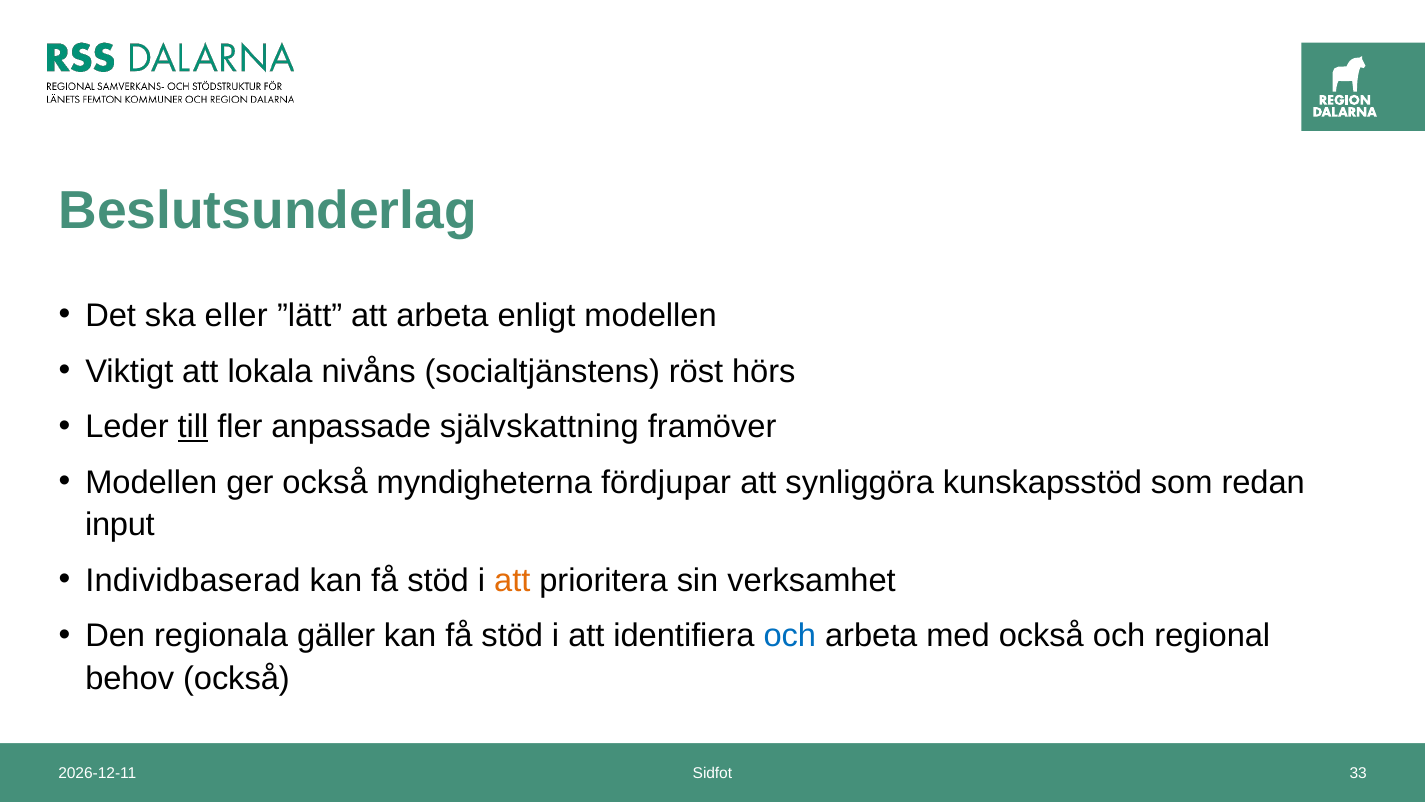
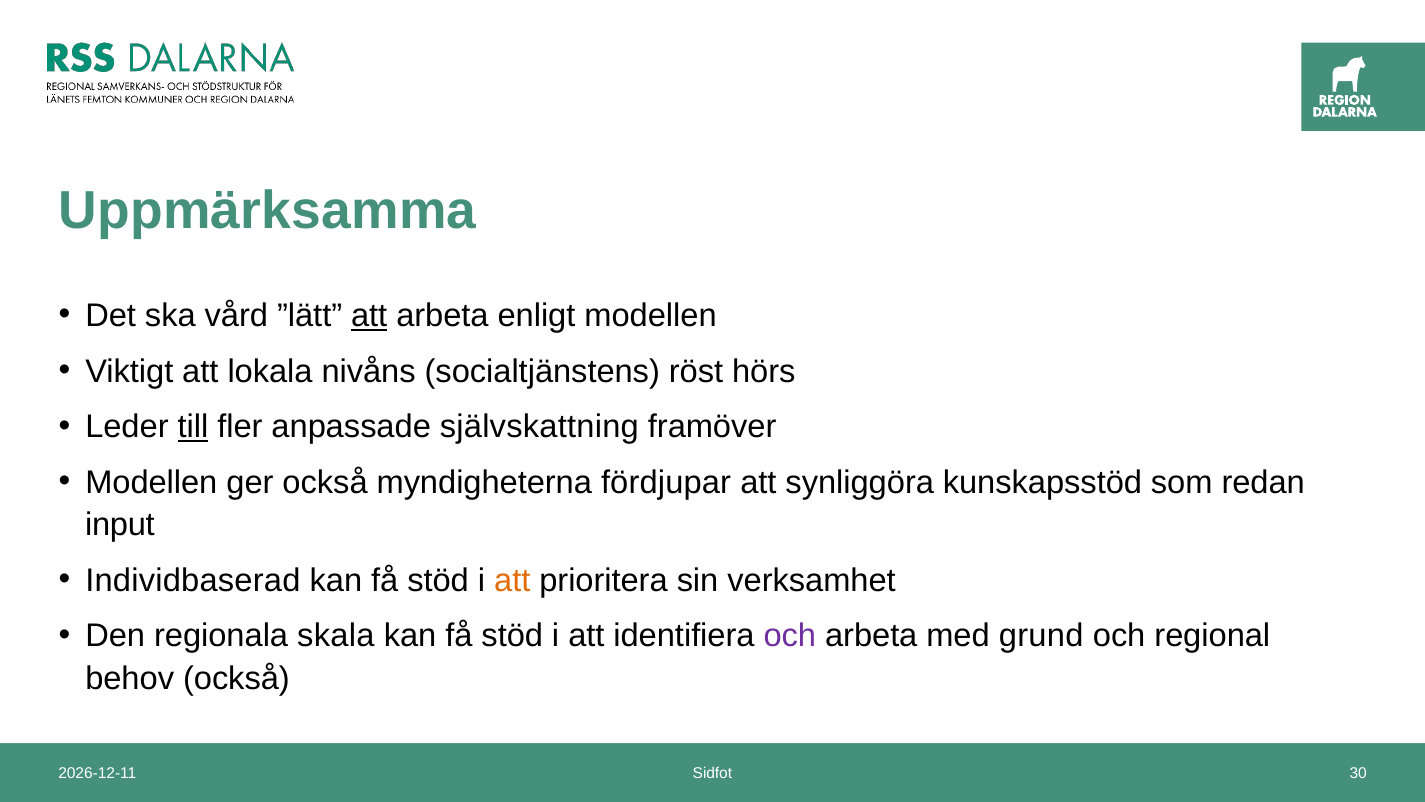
Beslutsunderlag: Beslutsunderlag -> Uppmärksamma
eller: eller -> vård
att at (369, 315) underline: none -> present
gäller: gäller -> skala
och at (790, 636) colour: blue -> purple
med också: också -> grund
33: 33 -> 30
